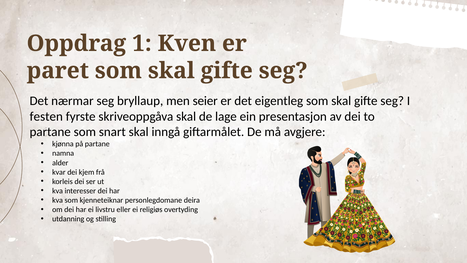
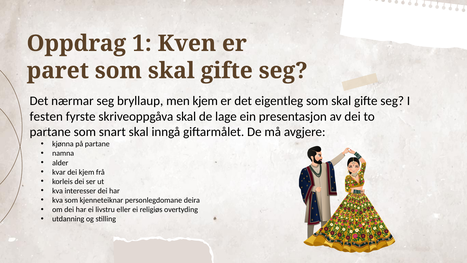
men seier: seier -> kjem
